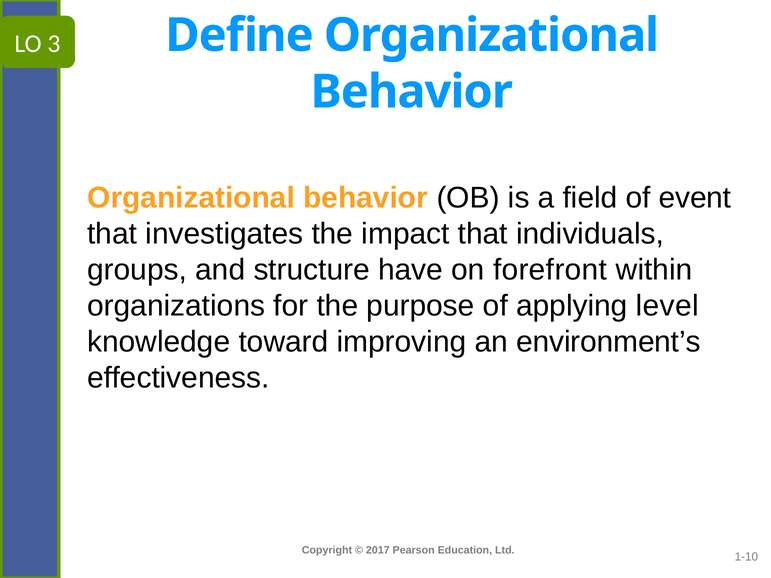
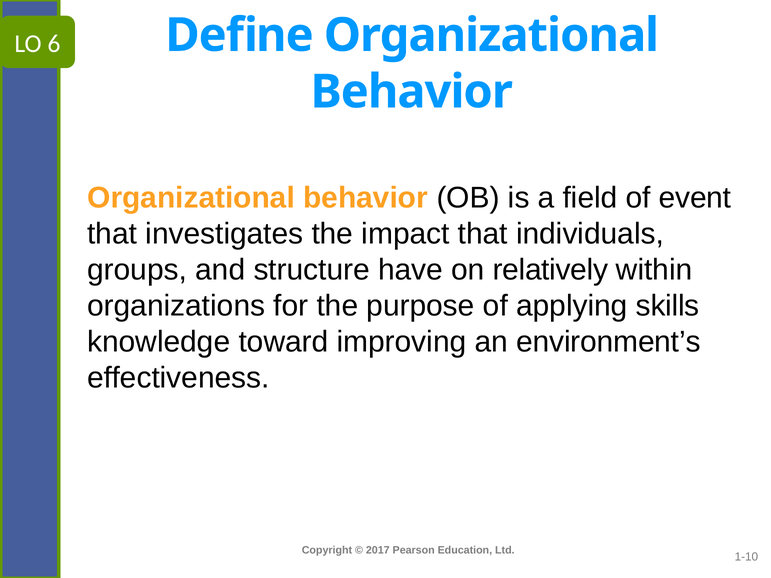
3: 3 -> 6
forefront: forefront -> relatively
level: level -> skills
